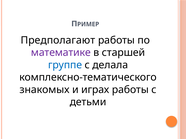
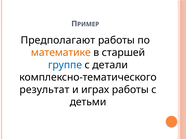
математике colour: purple -> orange
делала: делала -> детали
знакомых: знакомых -> результат
